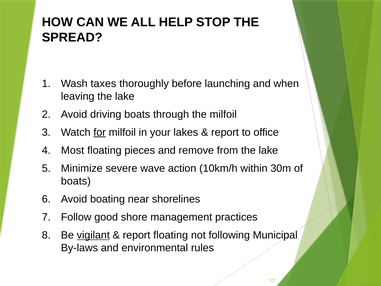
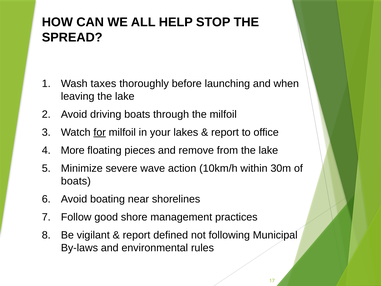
Most: Most -> More
vigilant underline: present -> none
report floating: floating -> defined
